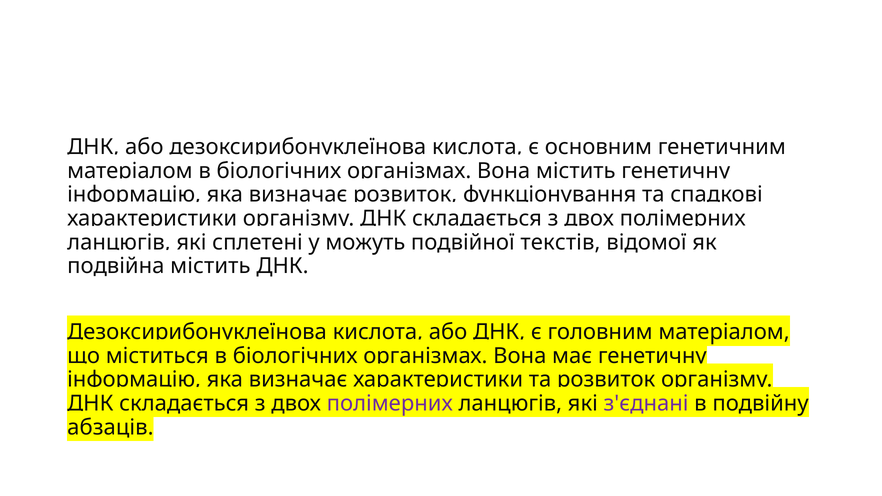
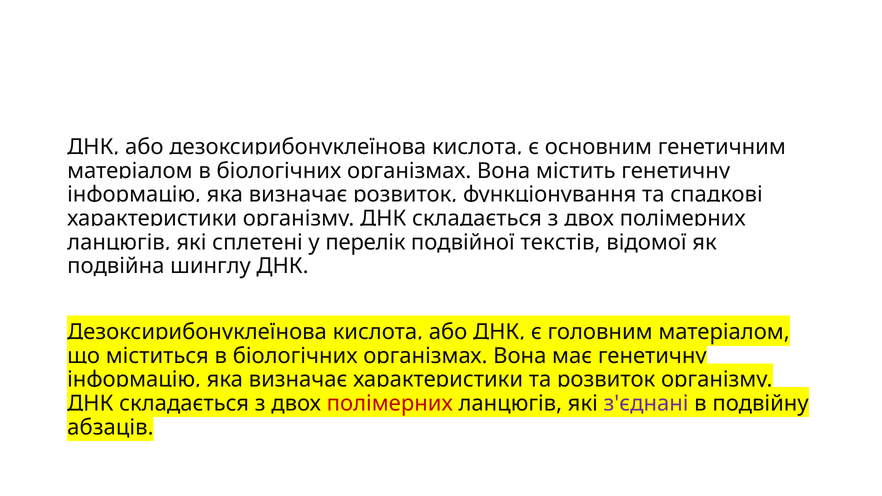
можуть: можуть -> перелік
подвійна містить: містить -> шинглу
полімерних at (390, 404) colour: purple -> red
